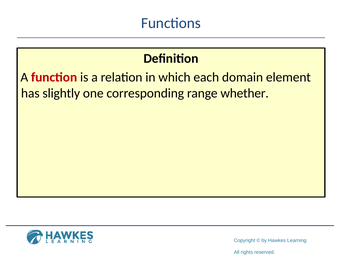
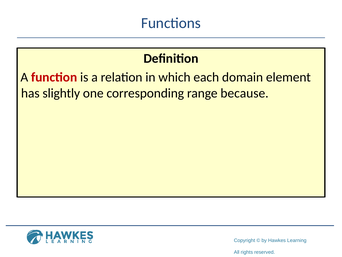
whether: whether -> because
